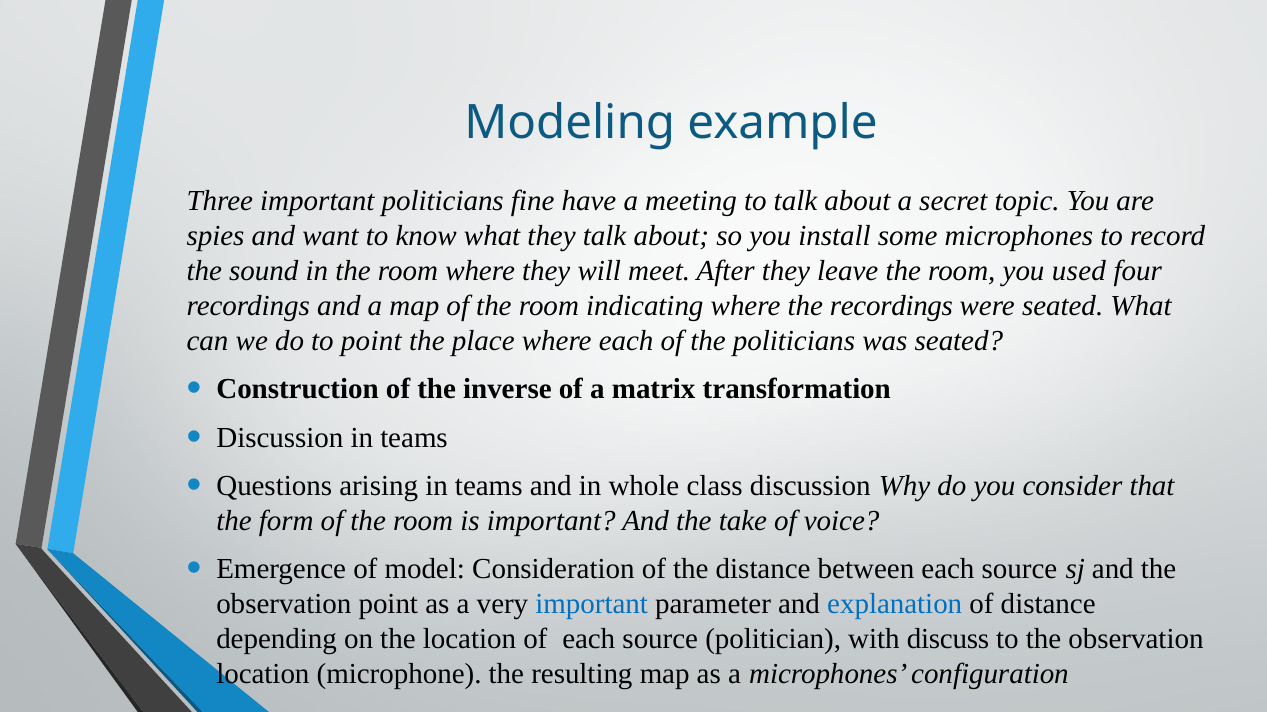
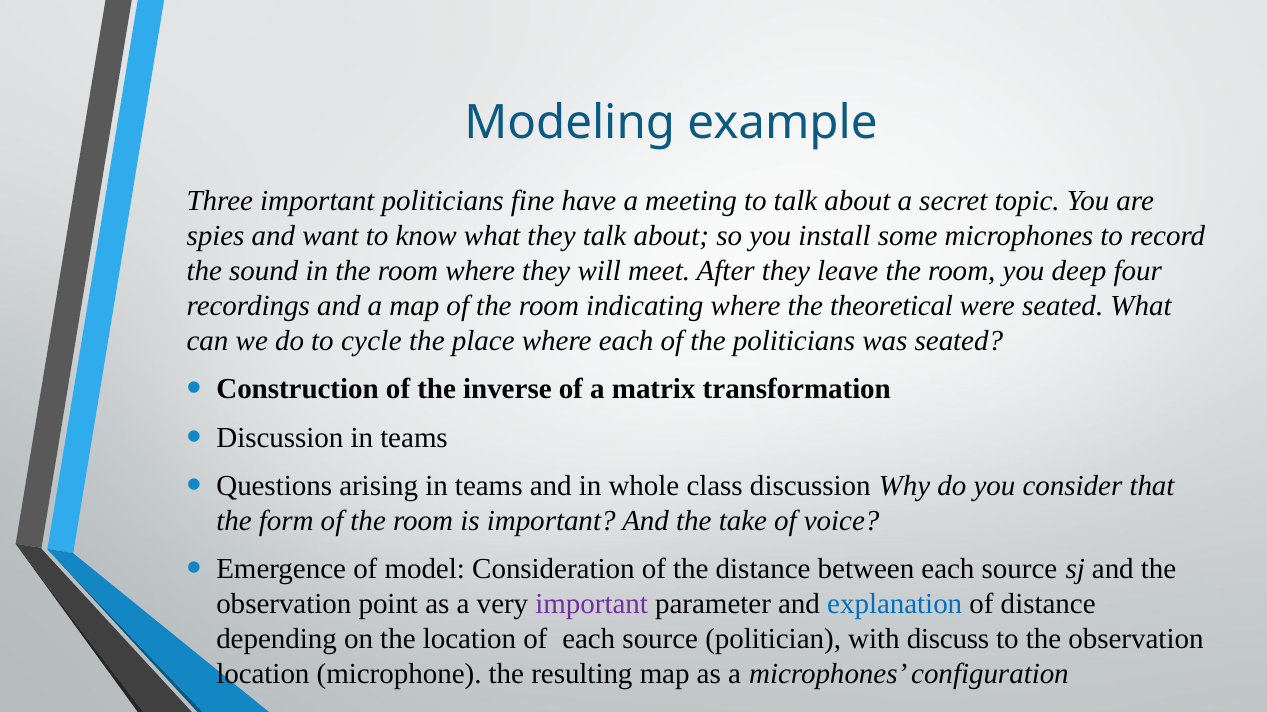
used: used -> deep
the recordings: recordings -> theoretical
to point: point -> cycle
important at (592, 605) colour: blue -> purple
